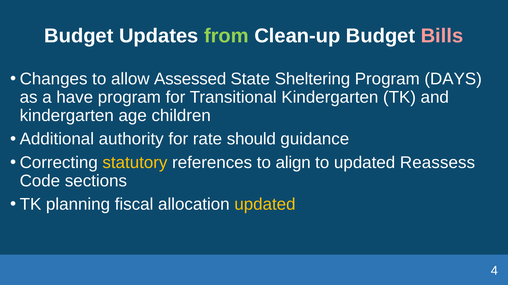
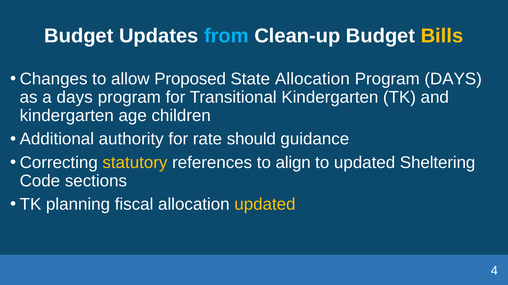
from colour: light green -> light blue
Bills colour: pink -> yellow
Assessed: Assessed -> Proposed
State Sheltering: Sheltering -> Allocation
a have: have -> days
Reassess: Reassess -> Sheltering
